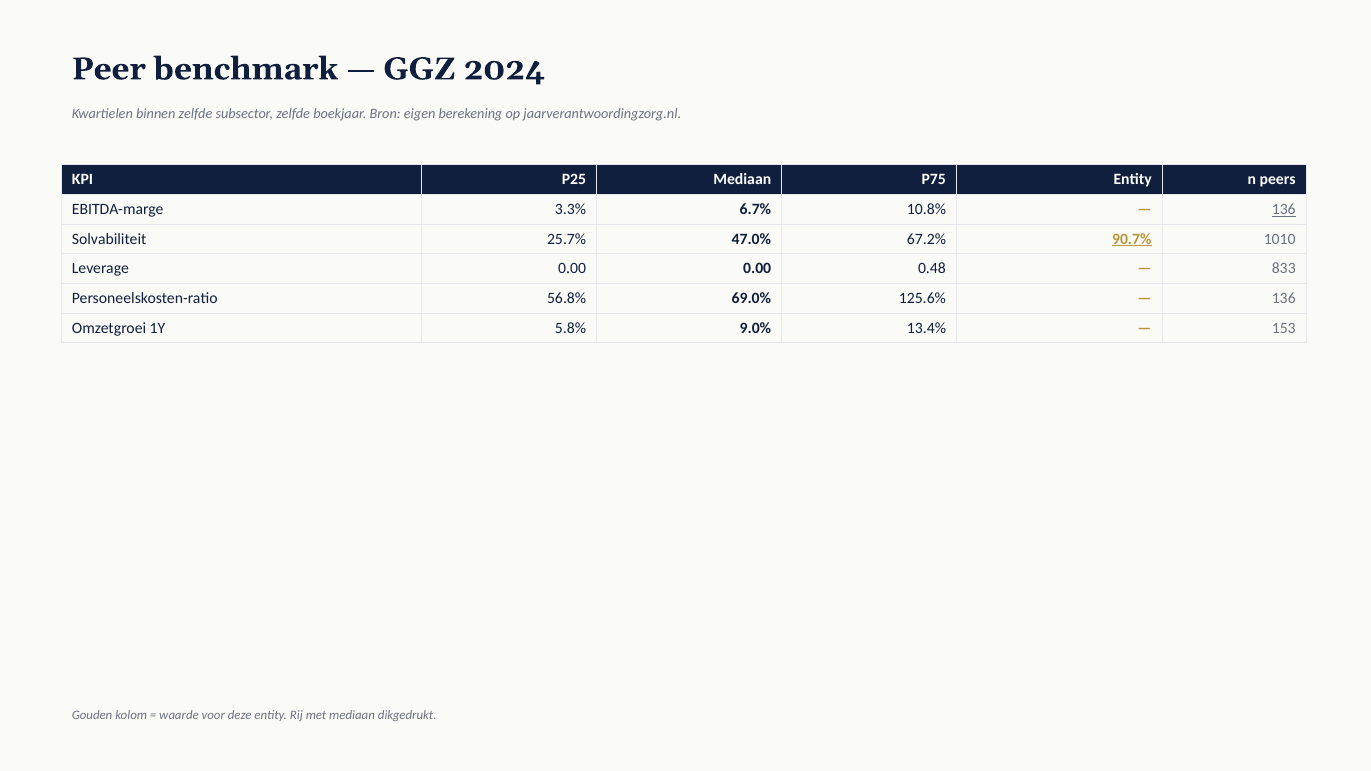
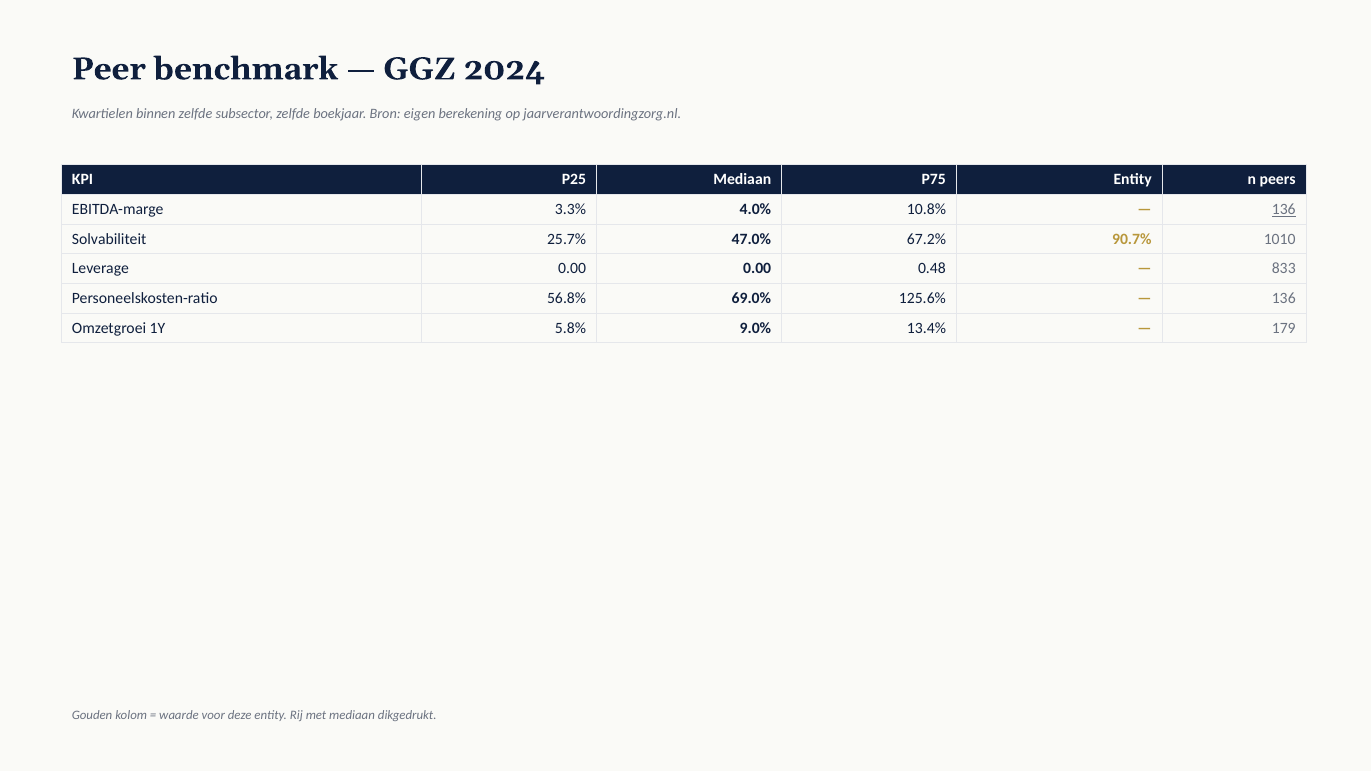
6.7%: 6.7% -> 4.0%
90.7% underline: present -> none
153: 153 -> 179
